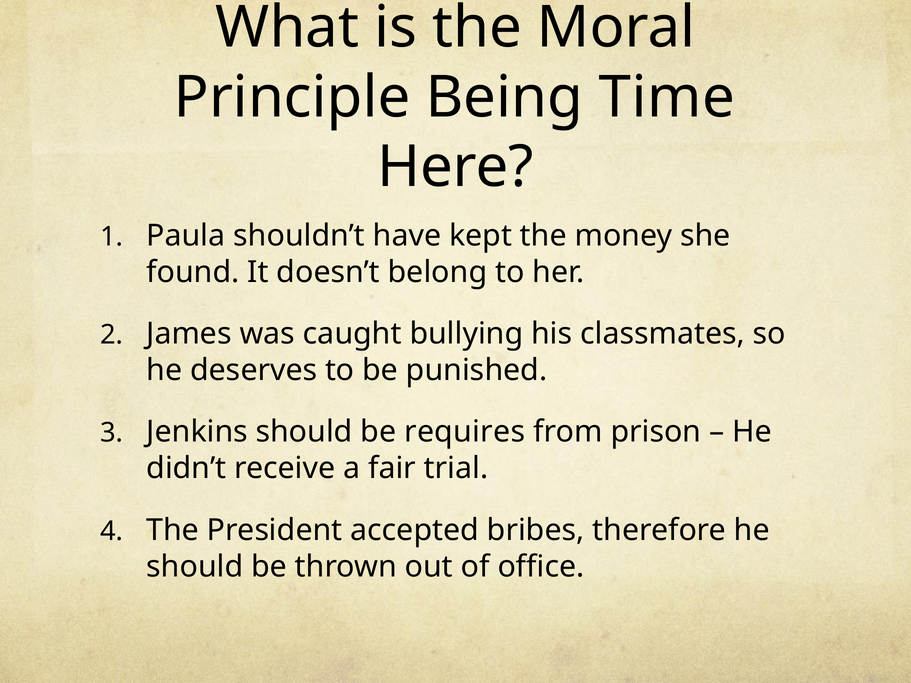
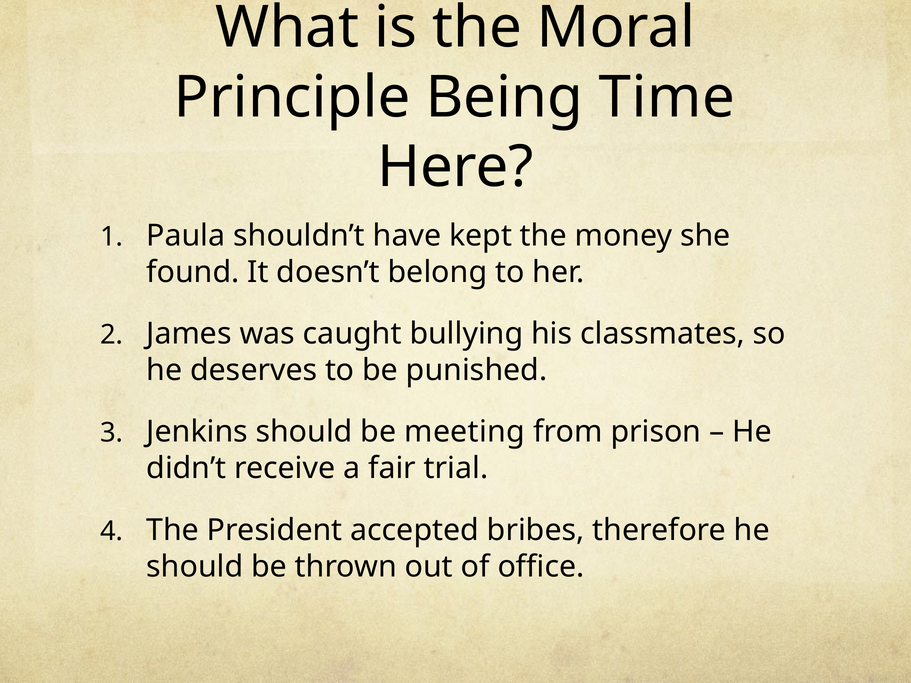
requires: requires -> meeting
